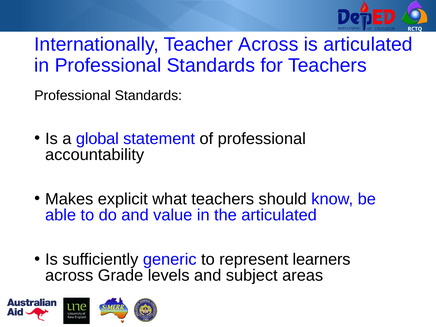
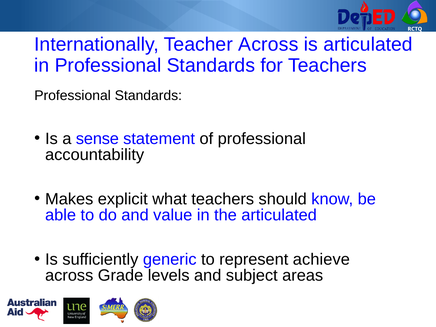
global: global -> sense
learners: learners -> achieve
